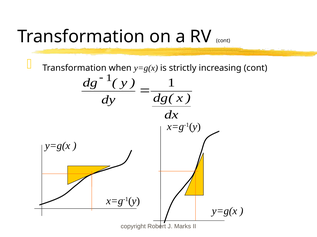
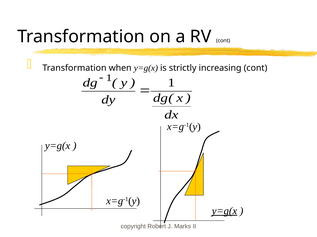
y=g(x at (225, 212) underline: none -> present
